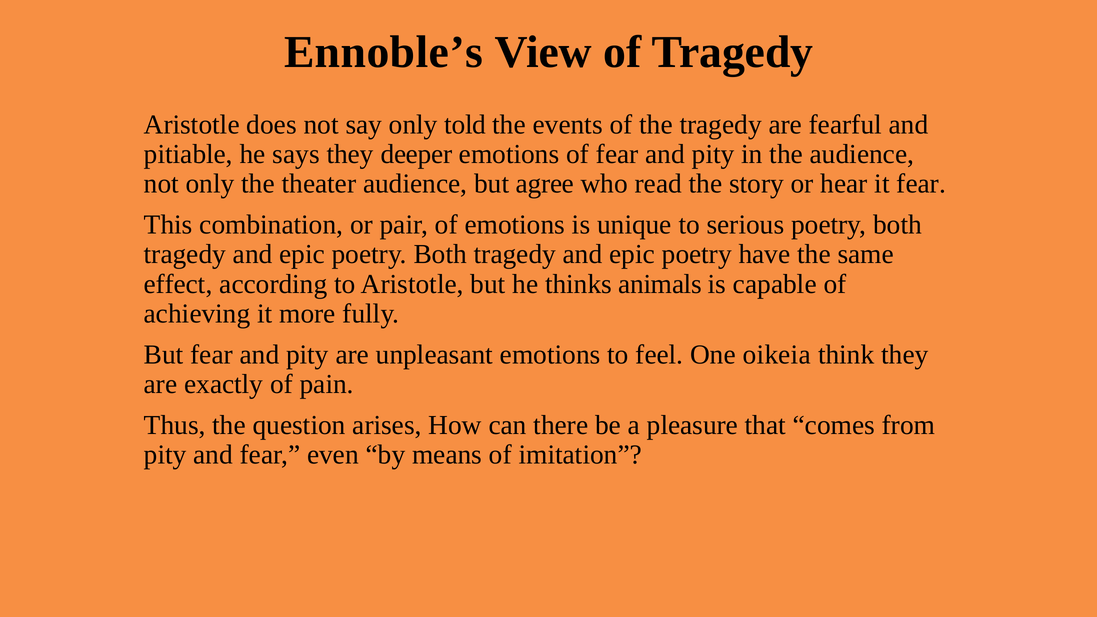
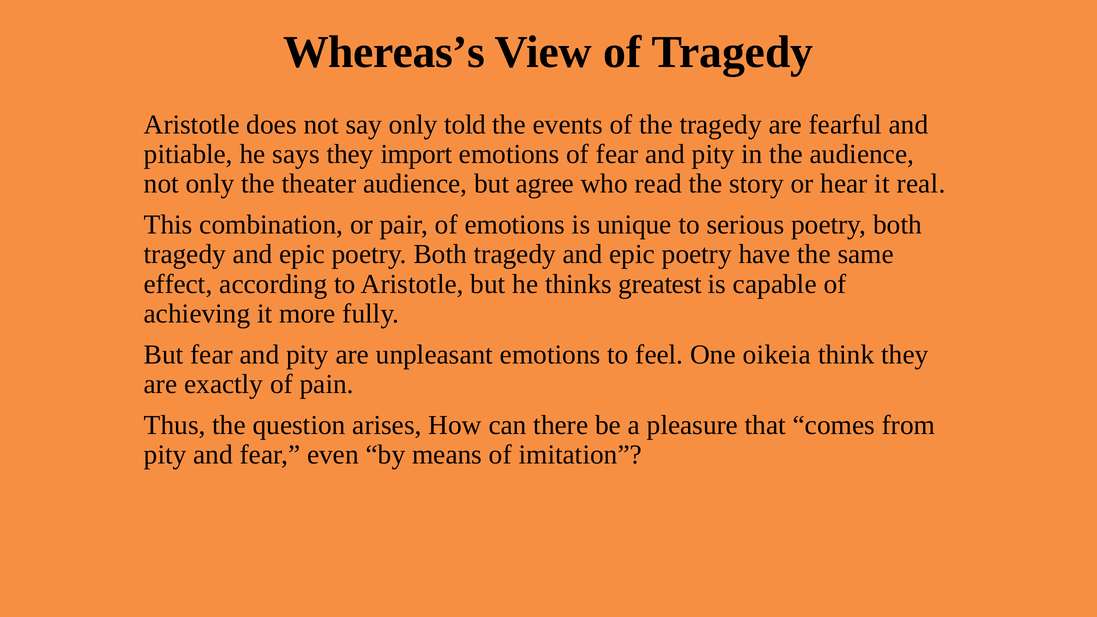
Ennoble’s: Ennoble’s -> Whereas’s
deeper: deeper -> import
it fear: fear -> real
animals: animals -> greatest
